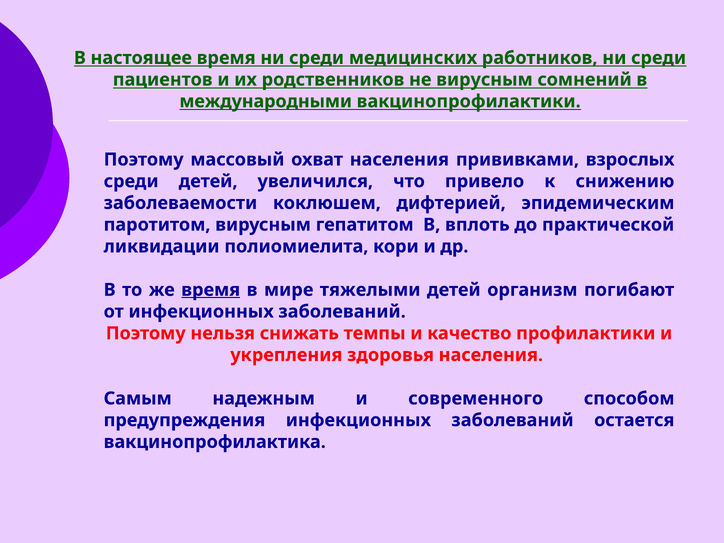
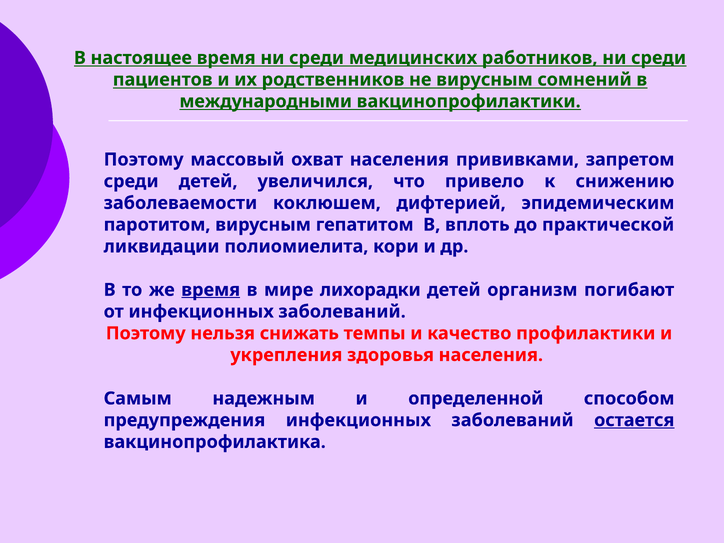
взрослых: взрослых -> запретом
тяжелыми: тяжелыми -> лихорадки
современного: современного -> определенной
остается underline: none -> present
